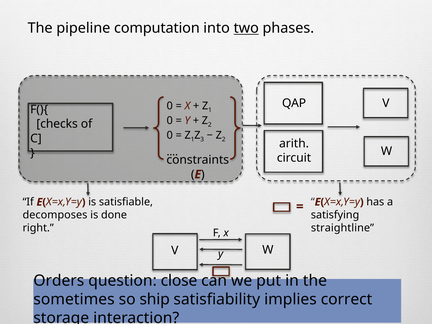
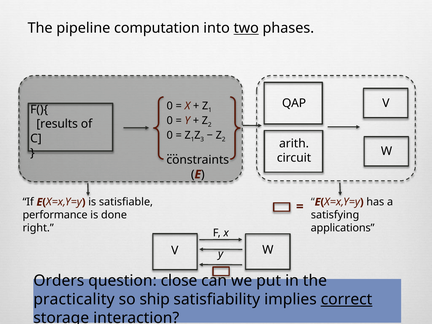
checks: checks -> results
decomposes: decomposes -> performance
straightline: straightline -> applications
sometimes: sometimes -> practicality
correct underline: none -> present
